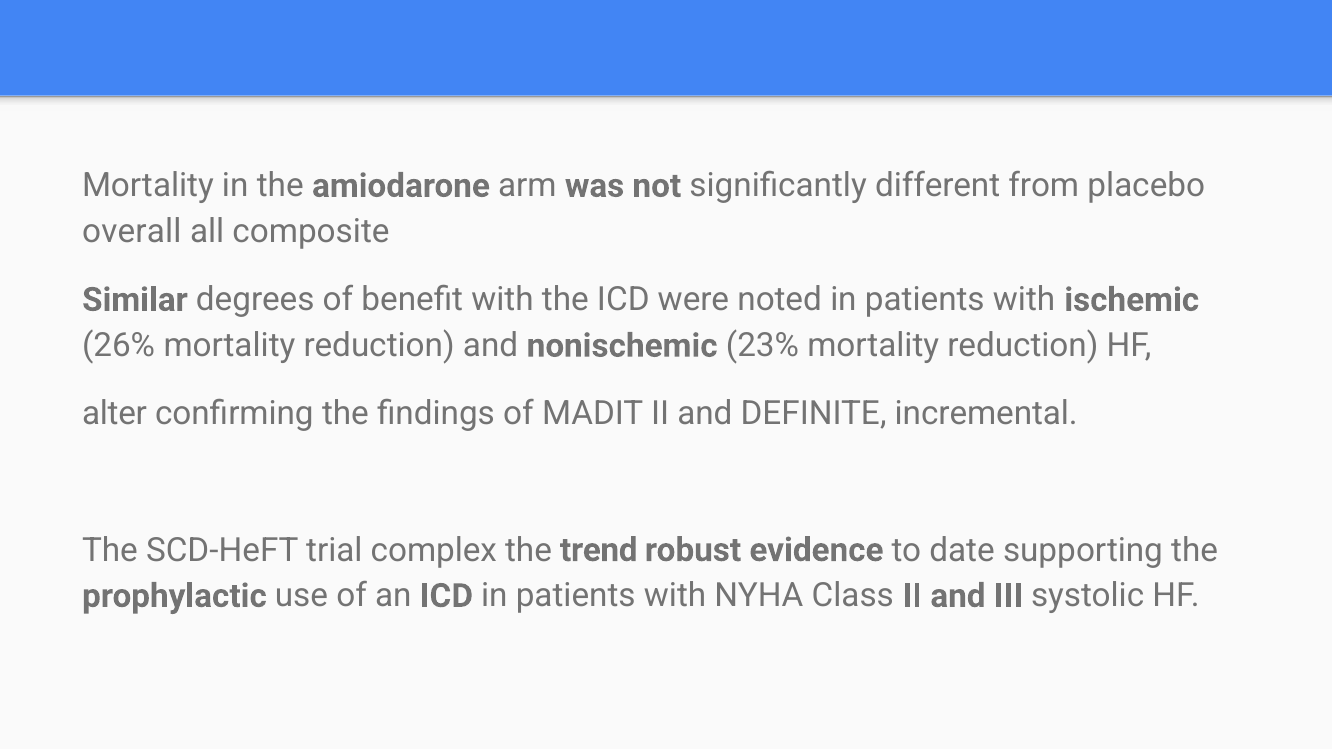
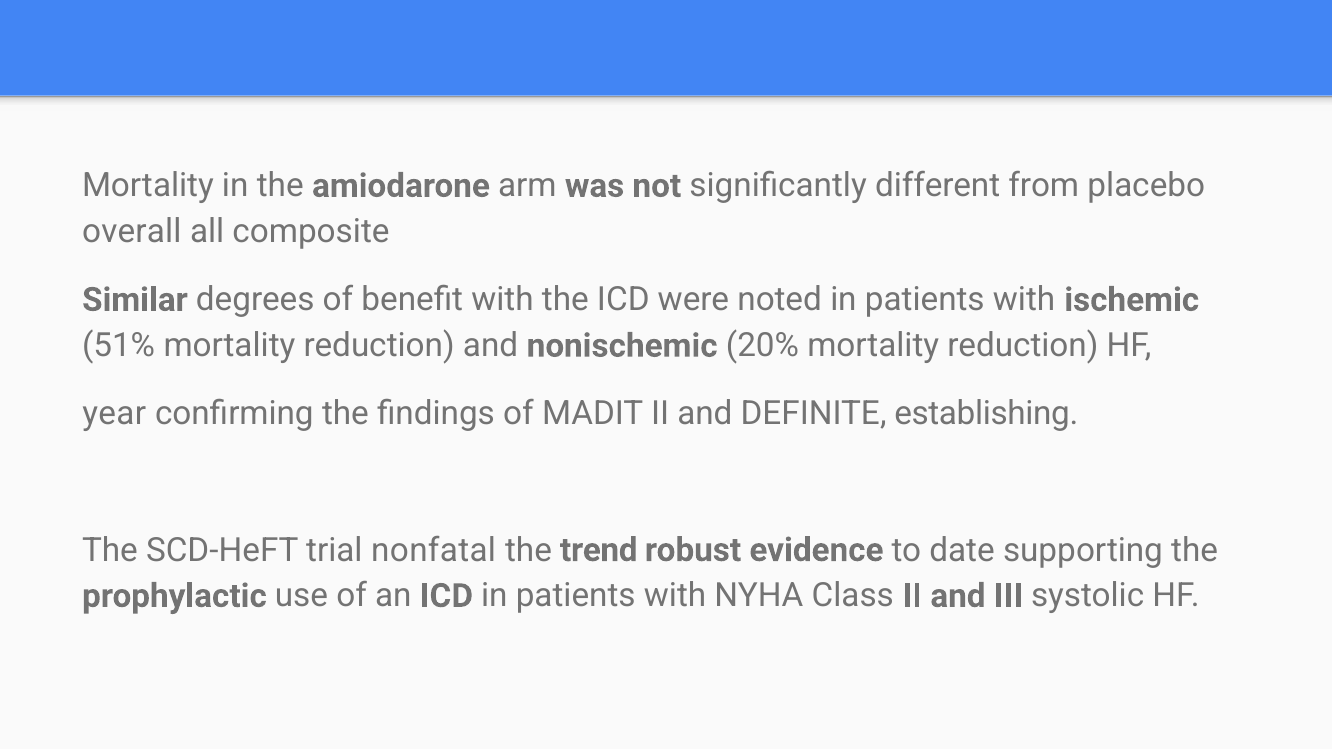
26%: 26% -> 51%
23%: 23% -> 20%
alter: alter -> year
incremental: incremental -> establishing
complex: complex -> nonfatal
